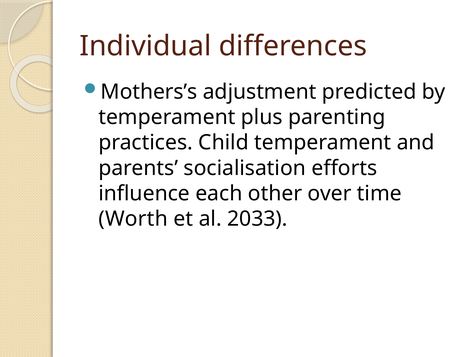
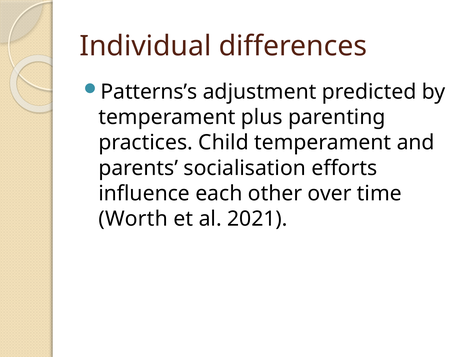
Mothers’s: Mothers’s -> Patterns’s
2033: 2033 -> 2021
